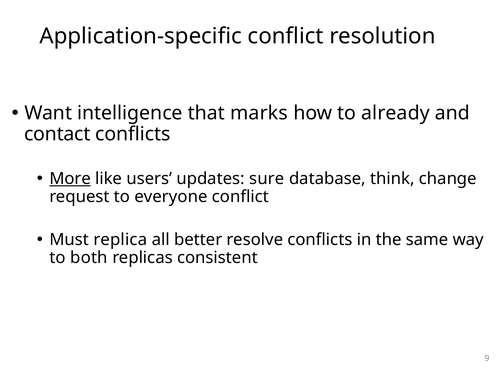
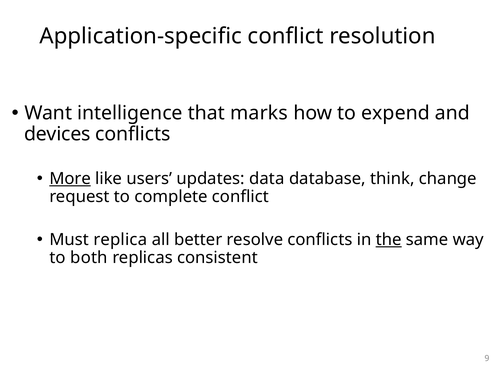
already: already -> expend
contact: contact -> devices
sure: sure -> data
everyone: everyone -> complete
the underline: none -> present
